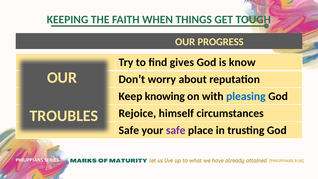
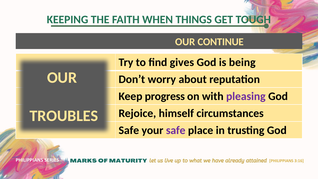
PROGRESS: PROGRESS -> CONTINUE
know: know -> being
knowing: knowing -> progress
pleasing colour: blue -> purple
